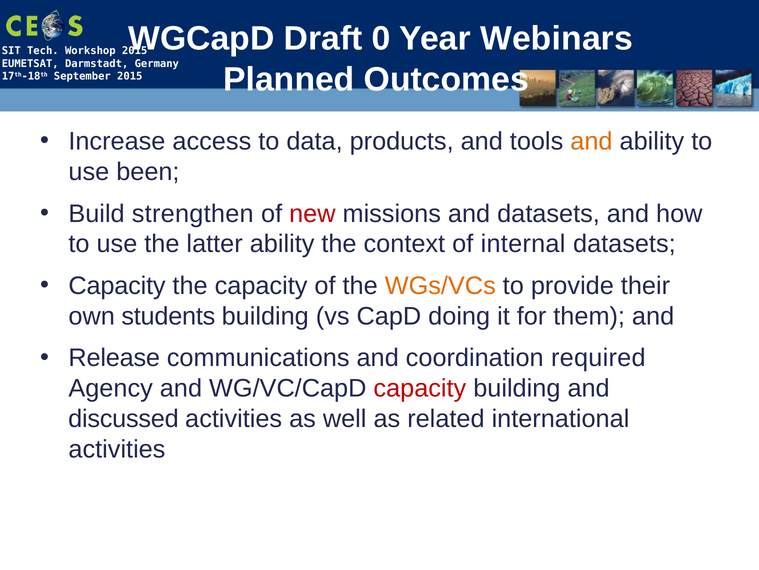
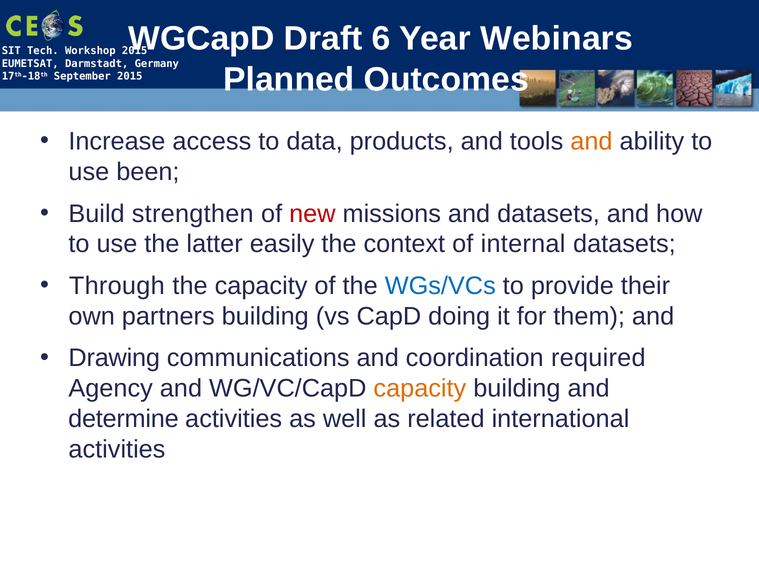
0: 0 -> 6
latter ability: ability -> easily
Capacity at (117, 285): Capacity -> Through
WGs/VCs colour: orange -> blue
students: students -> partners
Release: Release -> Drawing
capacity at (420, 388) colour: red -> orange
discussed: discussed -> determine
